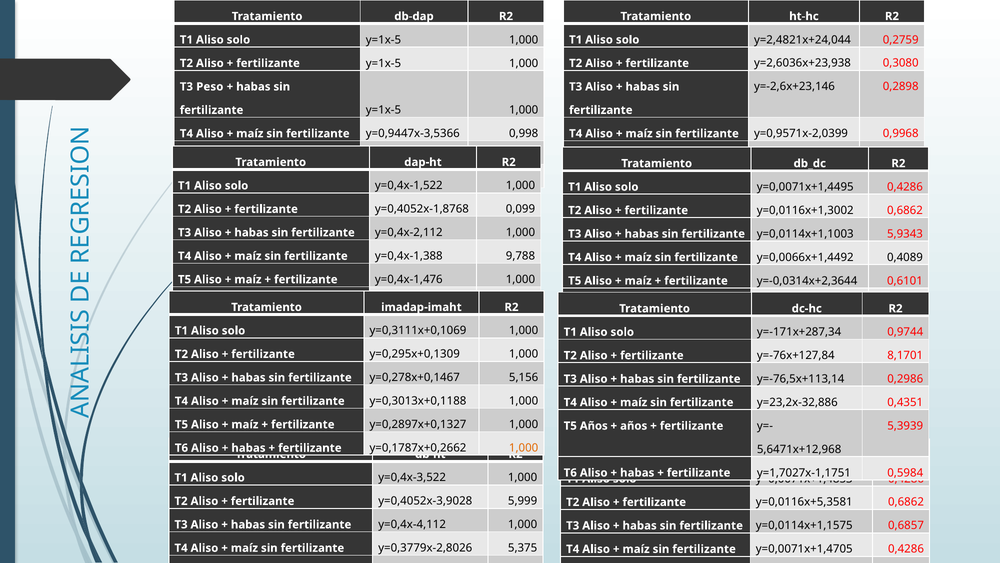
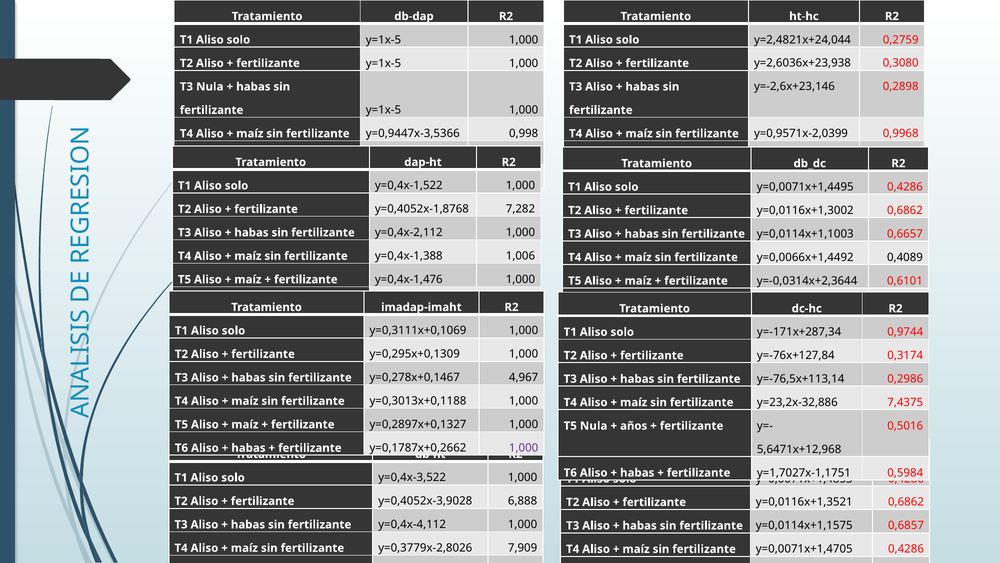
T3 Peso: Peso -> Nula
0,099: 0,099 -> 7,282
5,9343: 5,9343 -> 0,6657
9,788: 9,788 -> 1,006
8,1701: 8,1701 -> 0,3174
5,156: 5,156 -> 4,967
0,4351: 0,4351 -> 7,4375
5,3939: 5,3939 -> 0,5016
T5 Años: Años -> Nula
1,000 at (524, 448) colour: orange -> purple
5,999: 5,999 -> 6,888
y=0,0116x+5,3581: y=0,0116x+5,3581 -> y=0,0116x+1,3521
5,375: 5,375 -> 7,909
